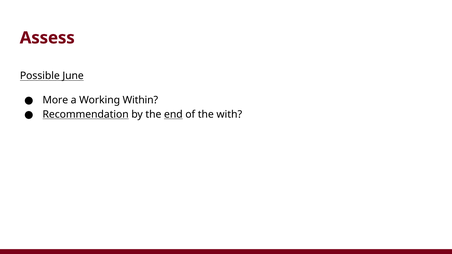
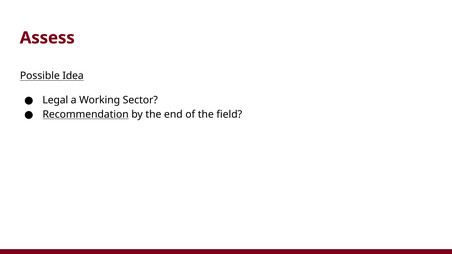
June: June -> Idea
More: More -> Legal
Within: Within -> Sector
end underline: present -> none
with: with -> field
